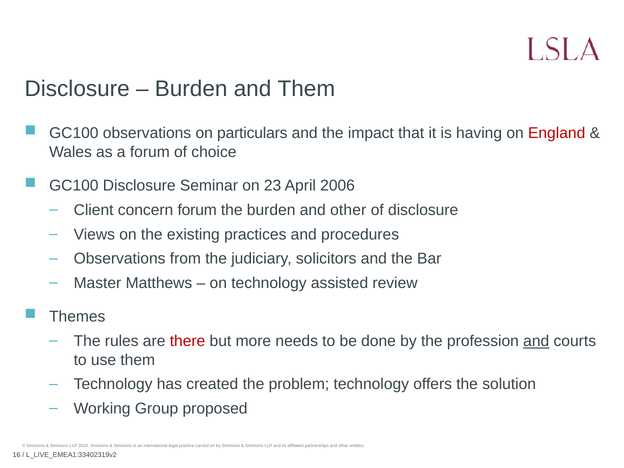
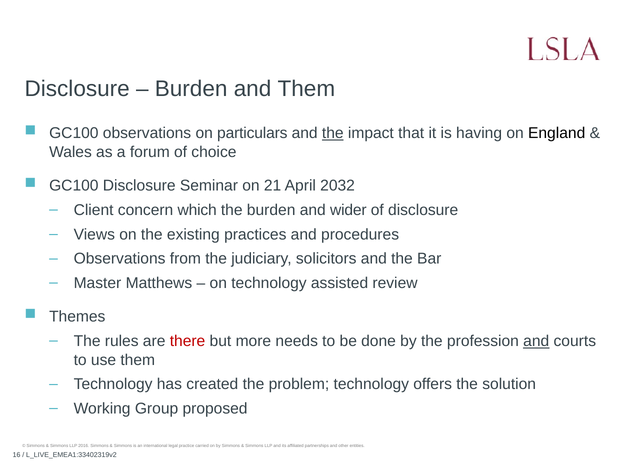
the at (333, 133) underline: none -> present
England colour: red -> black
23: 23 -> 21
2006: 2006 -> 2032
concern forum: forum -> which
burden and other: other -> wider
